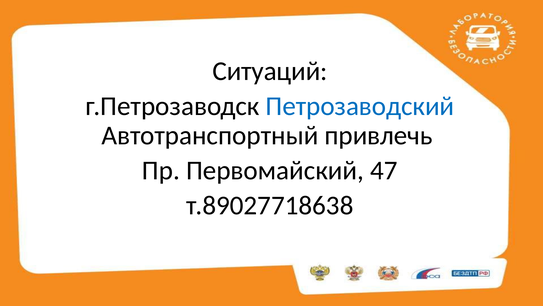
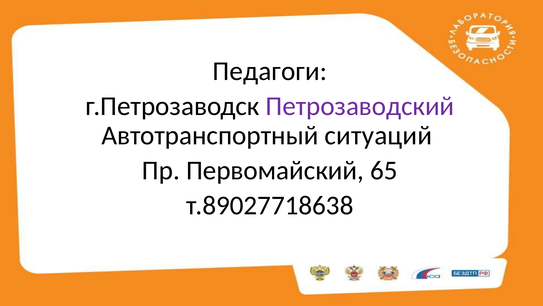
Ситуаций: Ситуаций -> Педагоги
Петрозаводский colour: blue -> purple
привлечь: привлечь -> ситуаций
47: 47 -> 65
